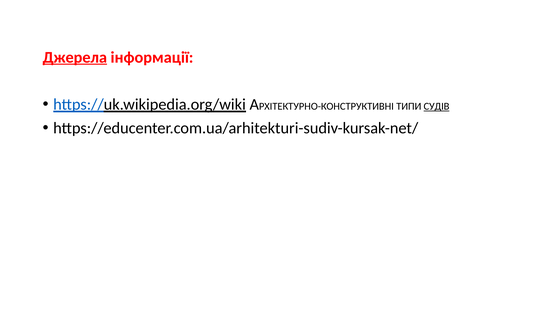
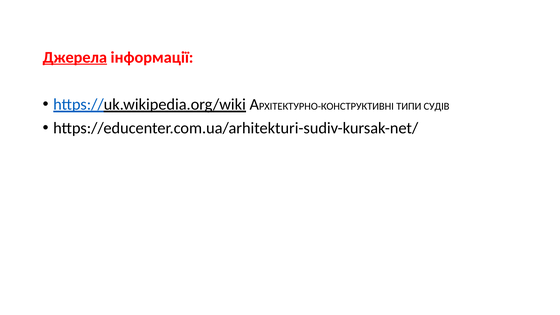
СУДІВ underline: present -> none
